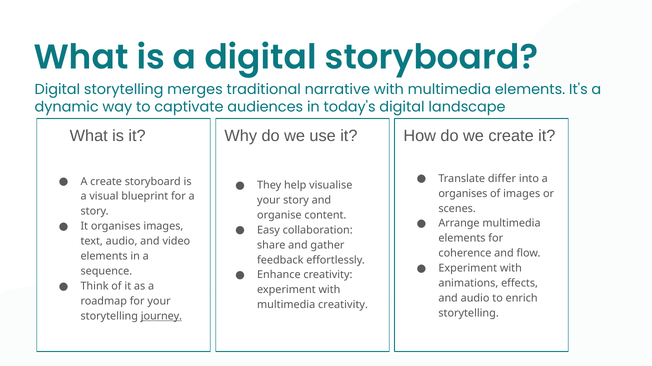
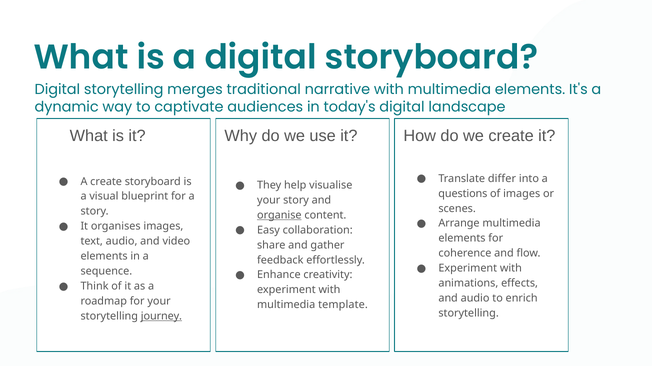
organises at (463, 194): organises -> questions
organise underline: none -> present
multimedia creativity: creativity -> template
